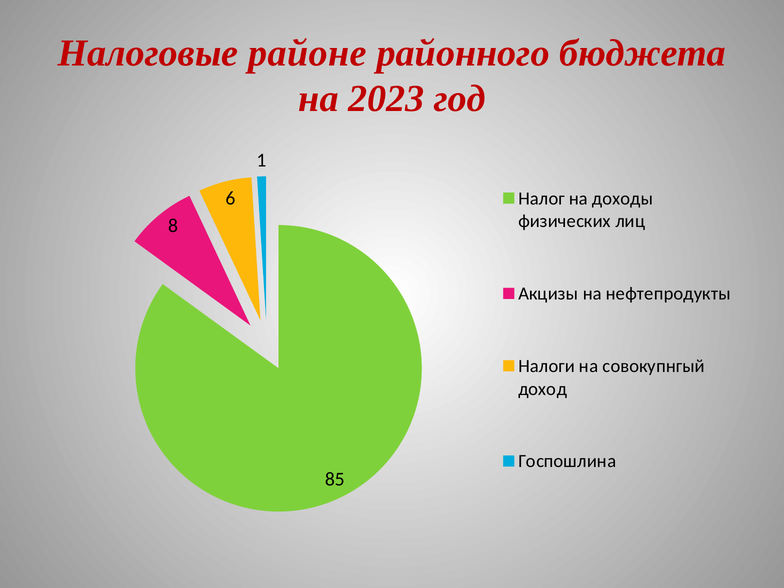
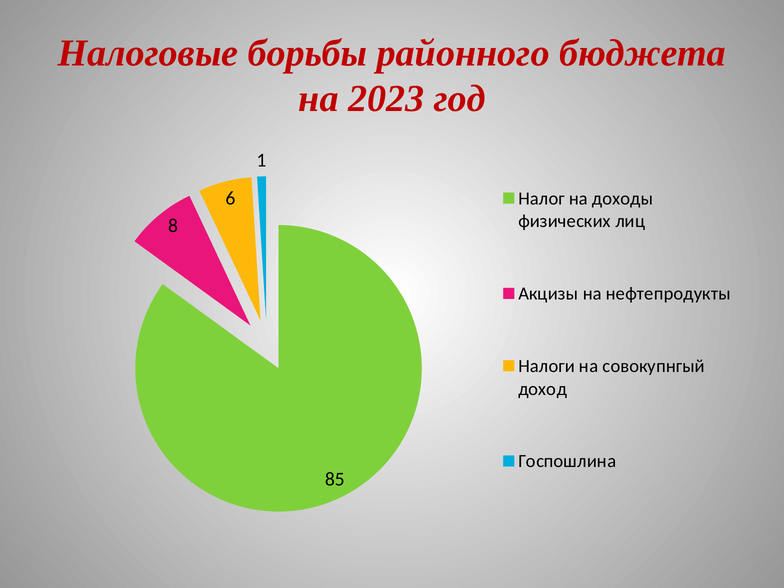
районе: районе -> борьбы
